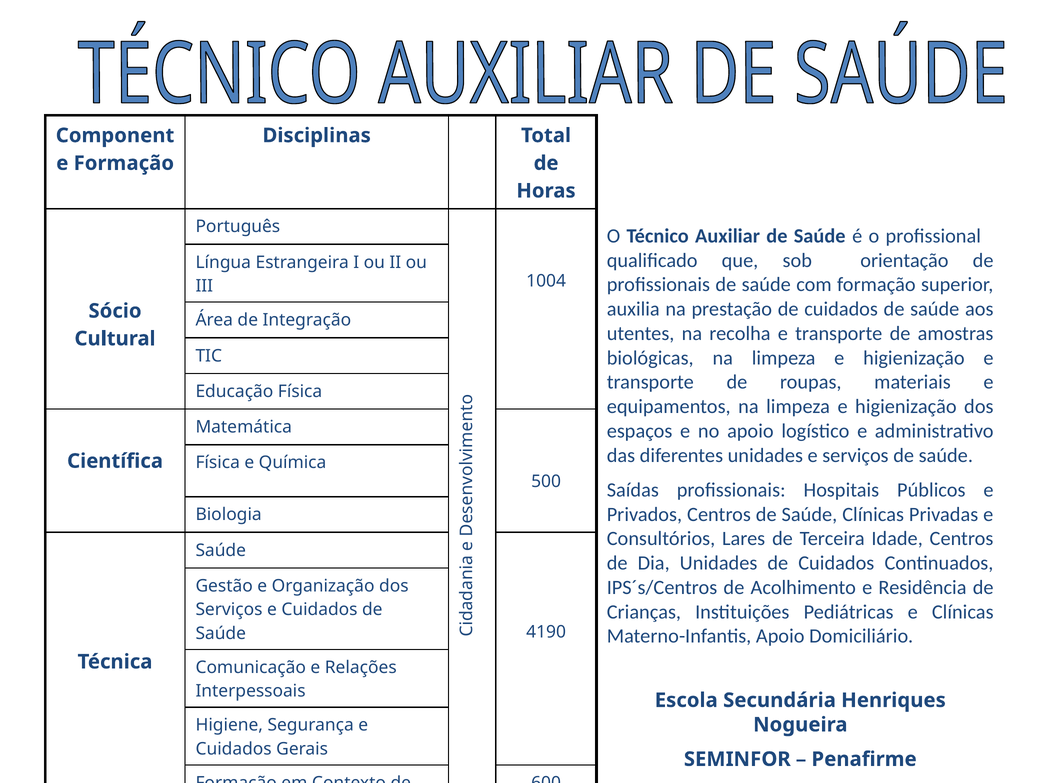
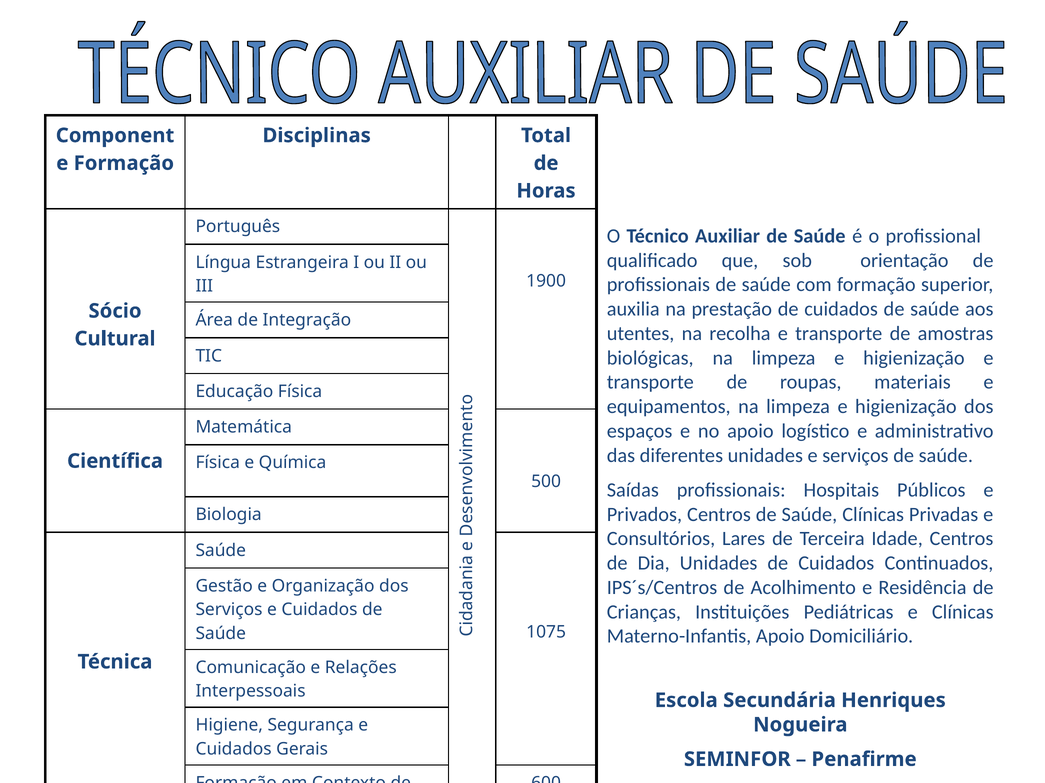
1004: 1004 -> 1900
4190: 4190 -> 1075
